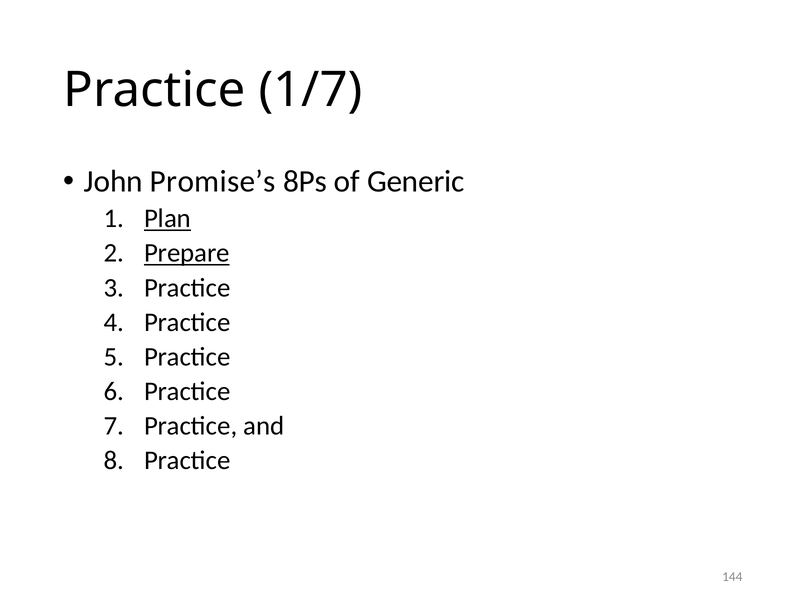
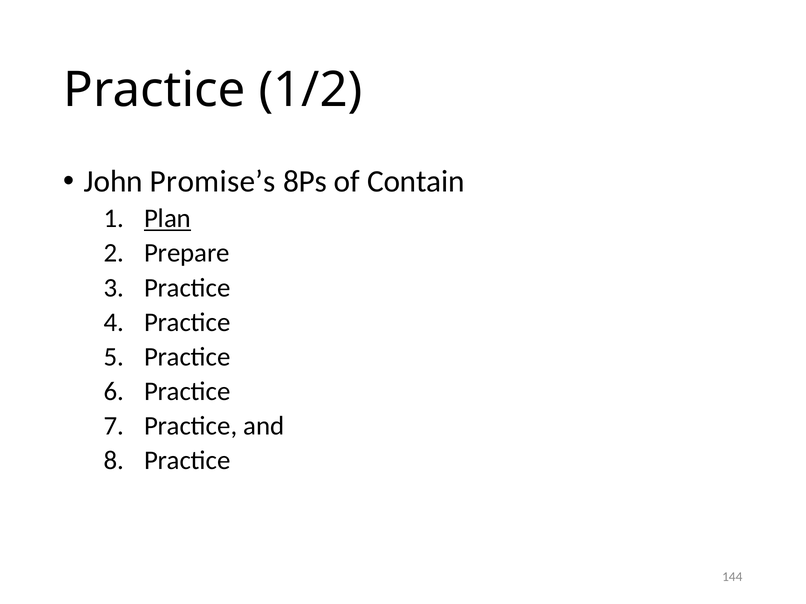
1/7: 1/7 -> 1/2
Generic: Generic -> Contain
Prepare underline: present -> none
